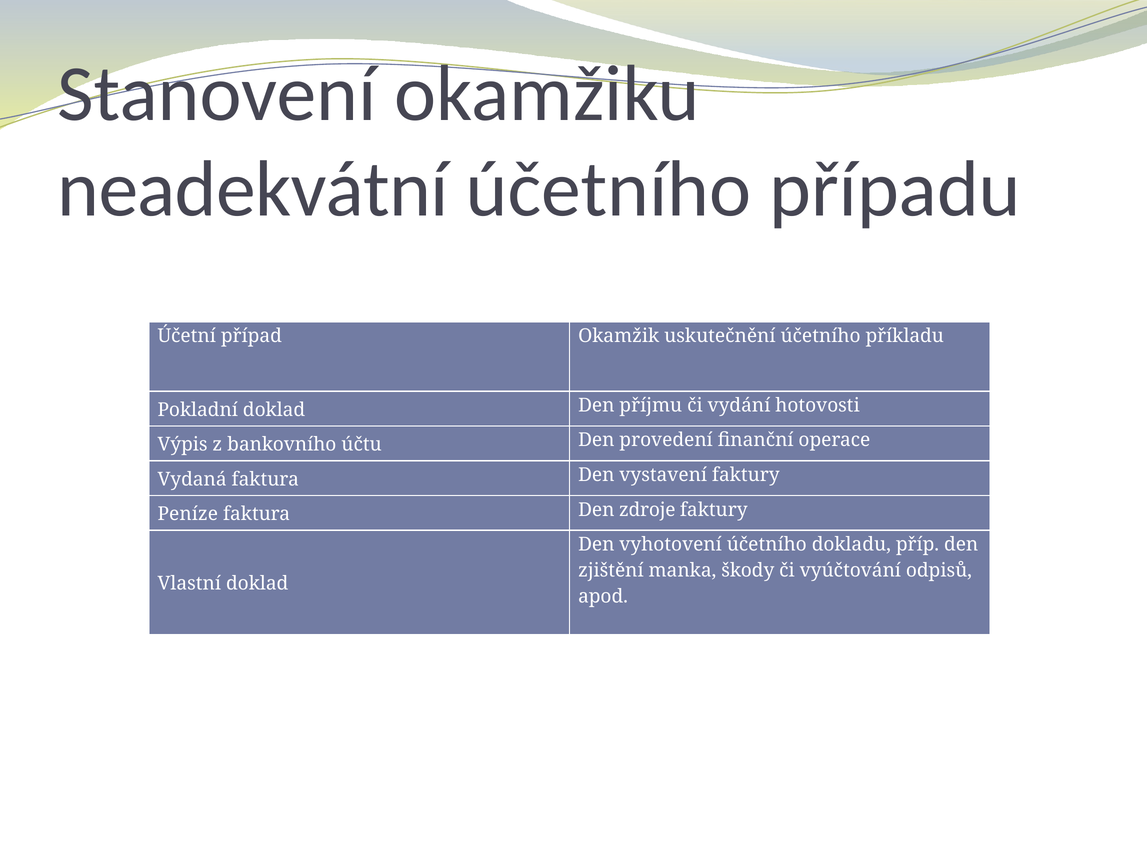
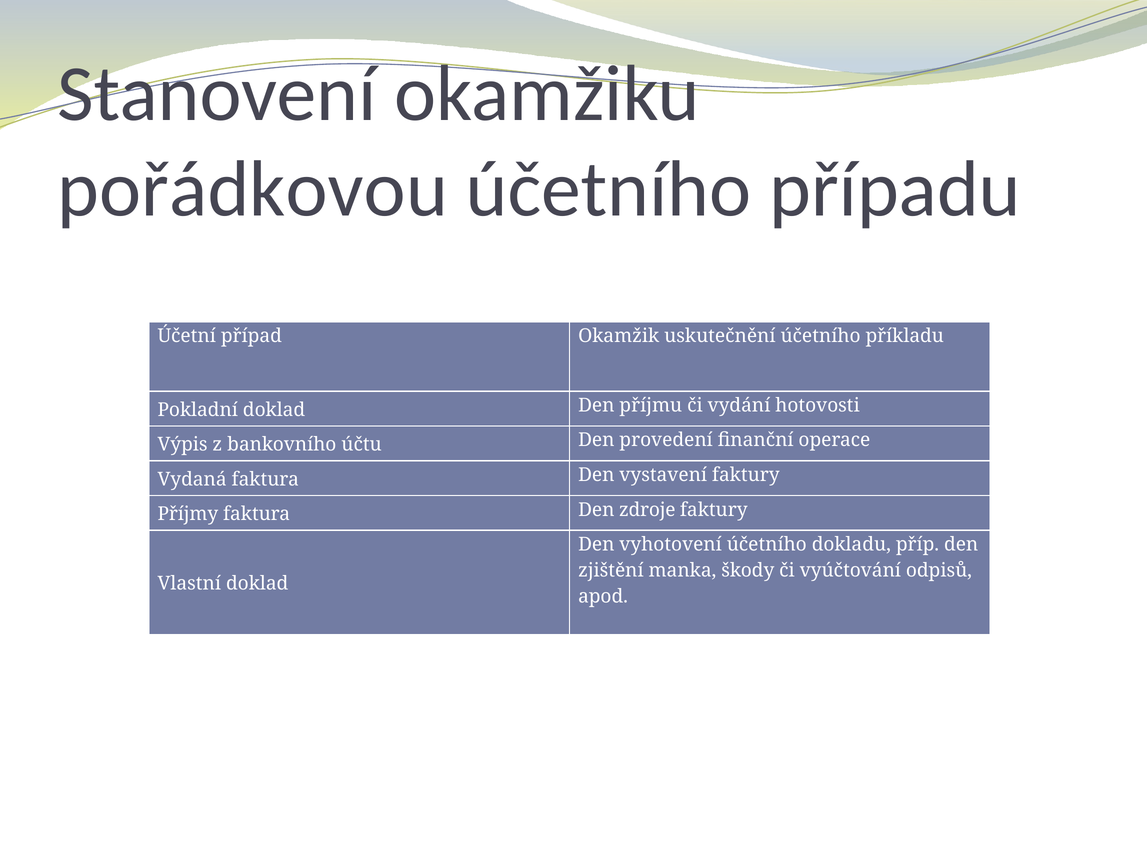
neadekvátní: neadekvátní -> pořádkovou
Peníze: Peníze -> Příjmy
